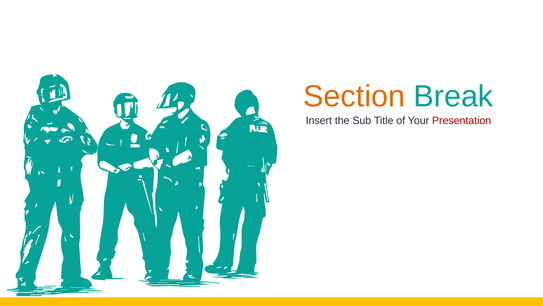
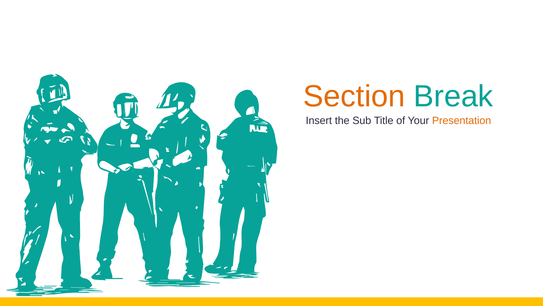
Presentation colour: red -> orange
